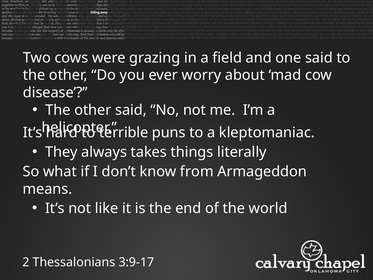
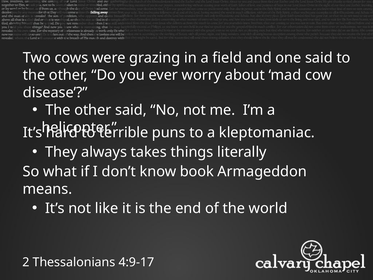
from: from -> book
3:9-17: 3:9-17 -> 4:9-17
